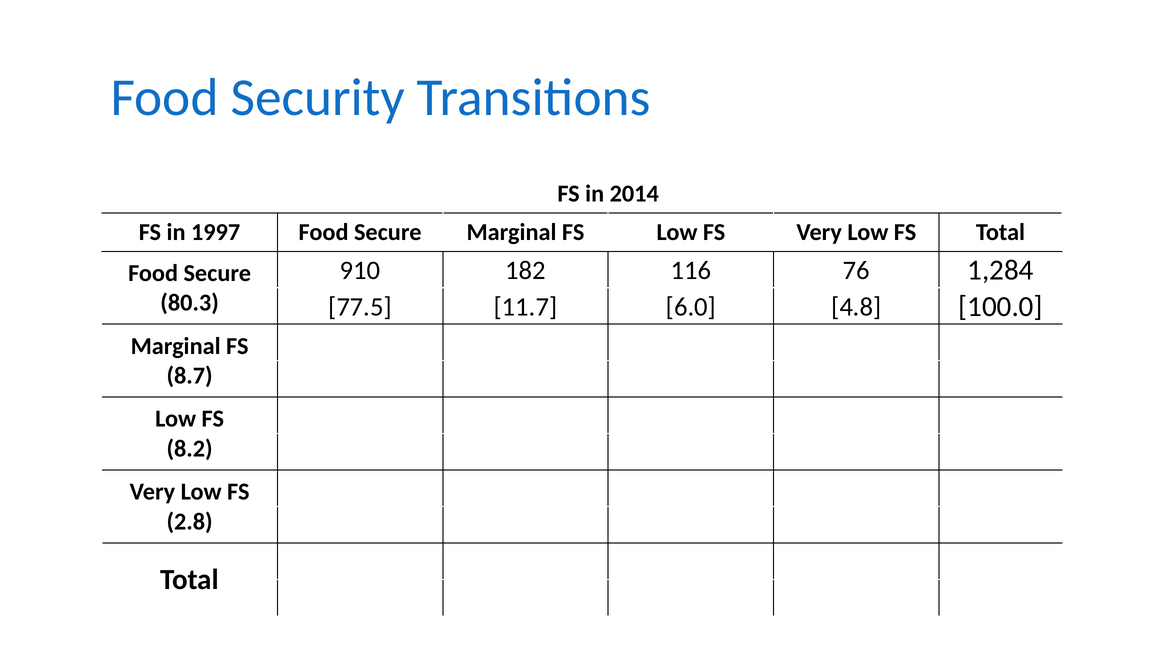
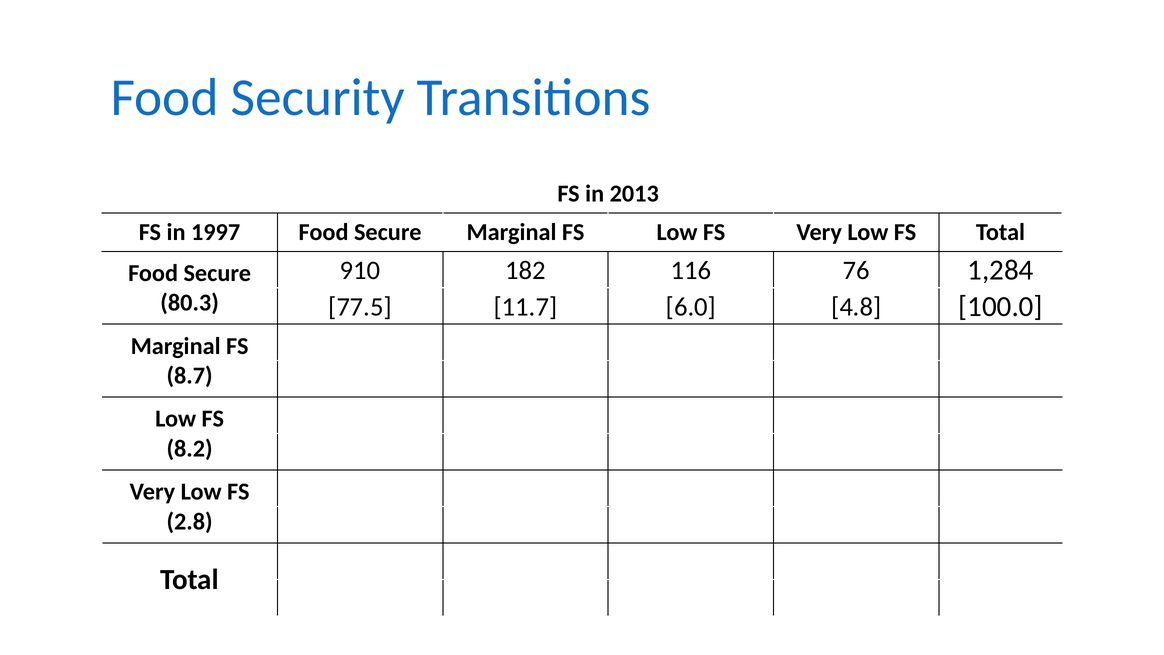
2014: 2014 -> 2013
